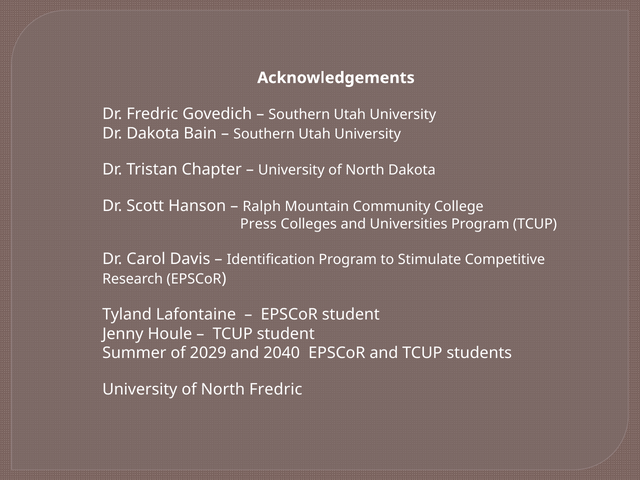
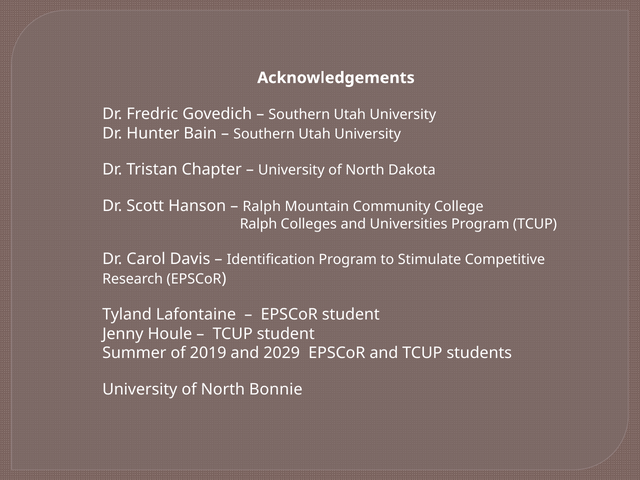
Dr Dakota: Dakota -> Hunter
Press at (258, 224): Press -> Ralph
2029: 2029 -> 2019
2040: 2040 -> 2029
North Fredric: Fredric -> Bonnie
